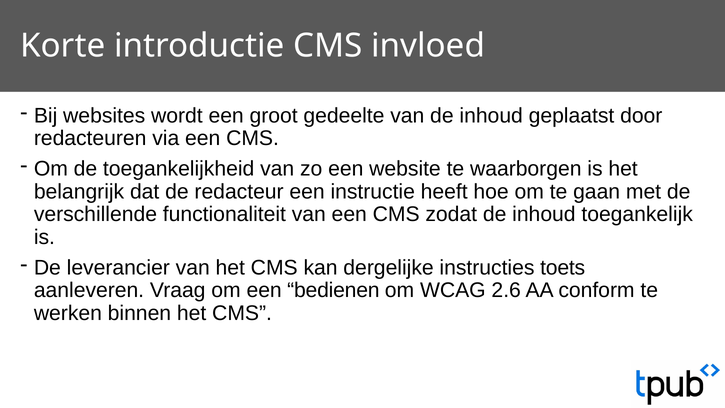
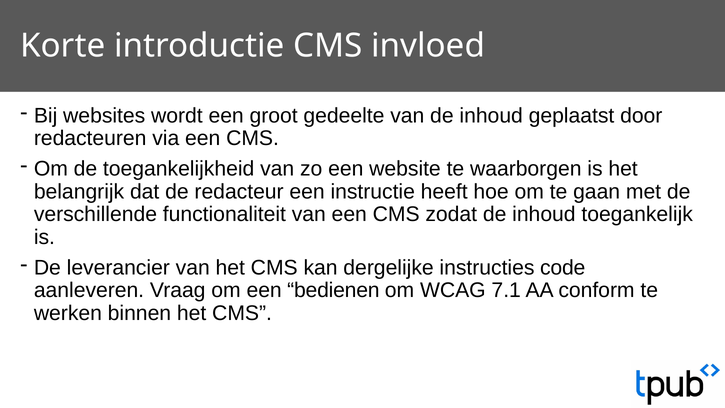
toets: toets -> code
2.6: 2.6 -> 7.1
